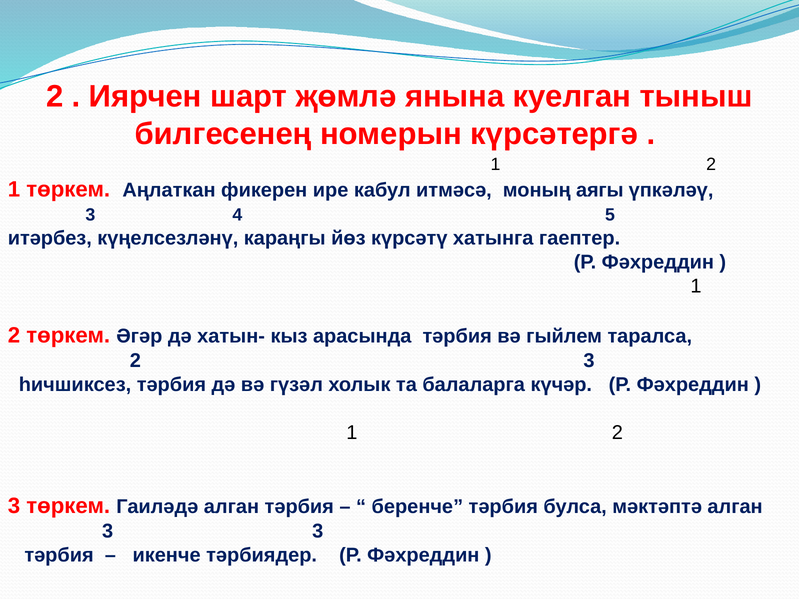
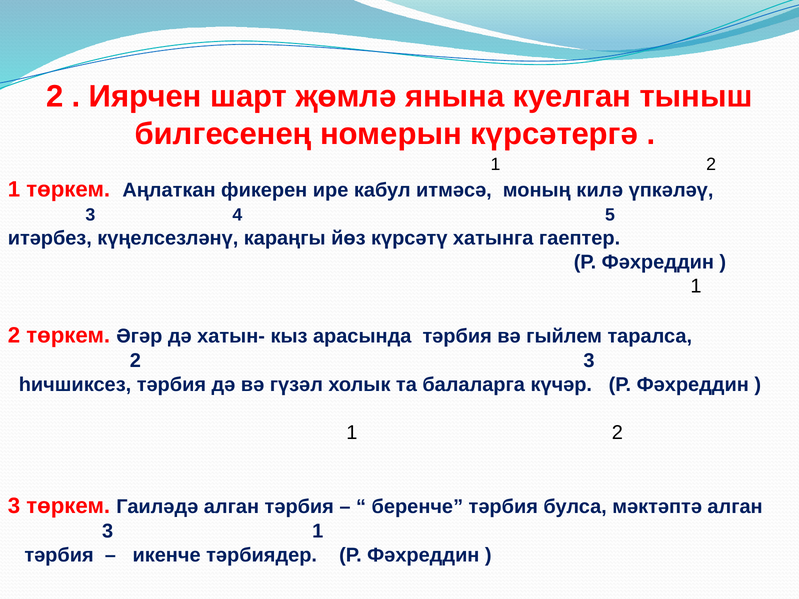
аягы: аягы -> килә
3 3: 3 -> 1
